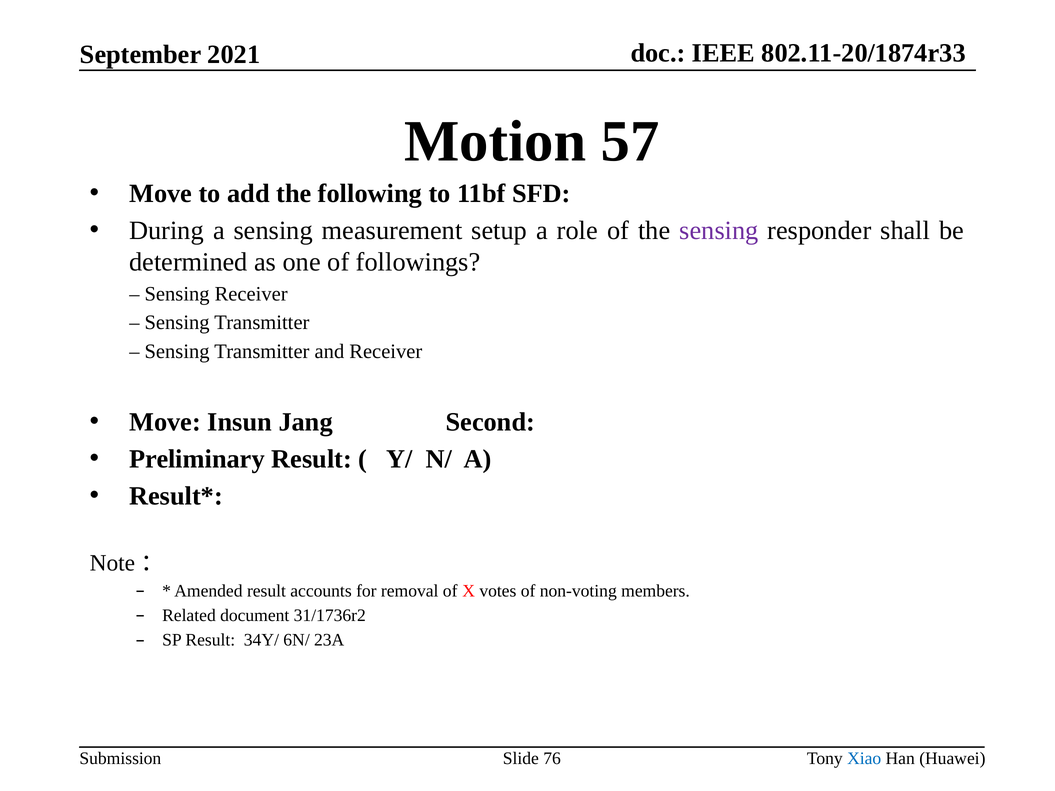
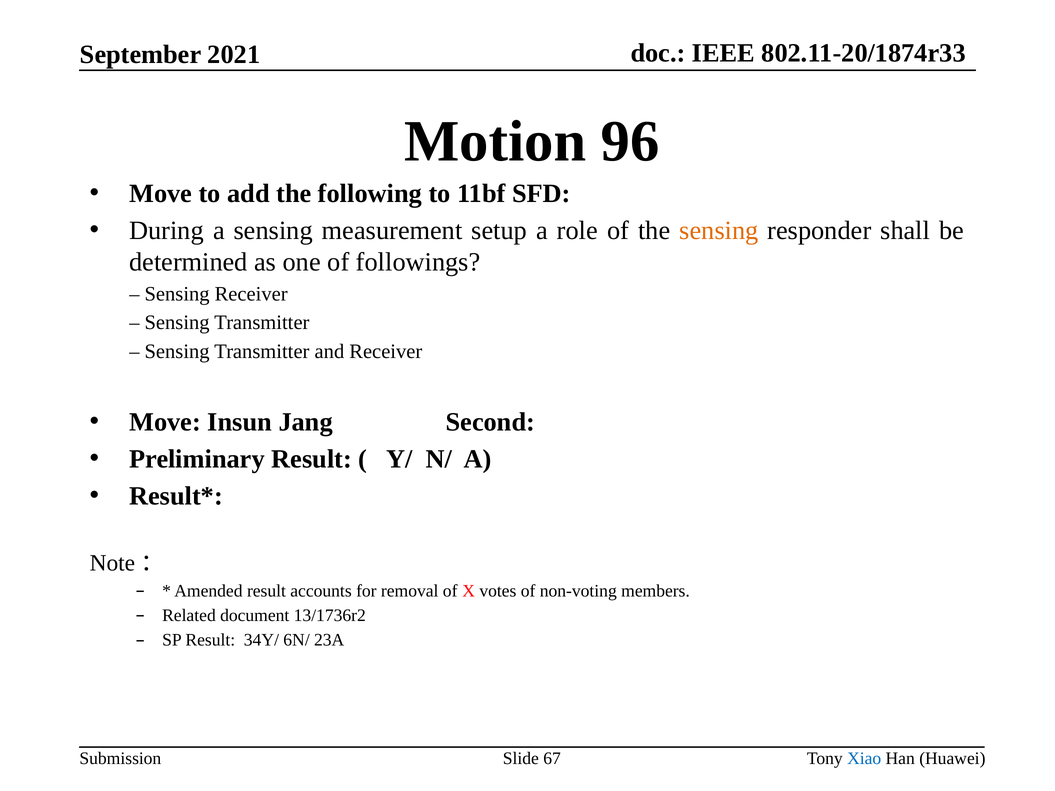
57: 57 -> 96
sensing at (719, 230) colour: purple -> orange
31/1736r2: 31/1736r2 -> 13/1736r2
76: 76 -> 67
